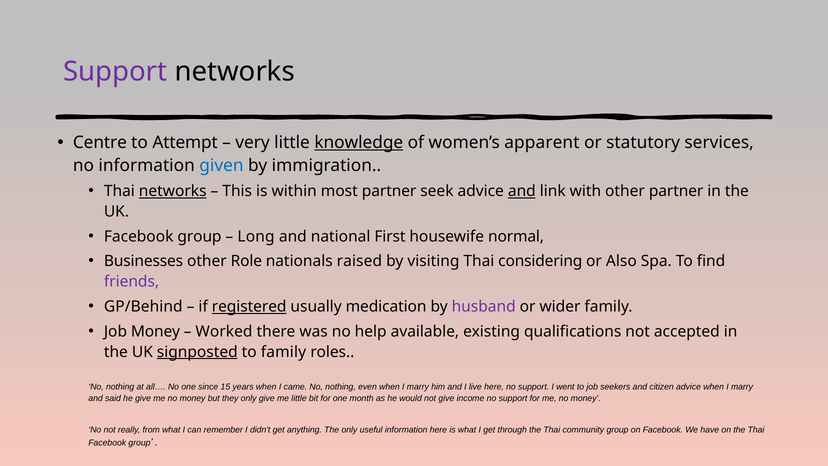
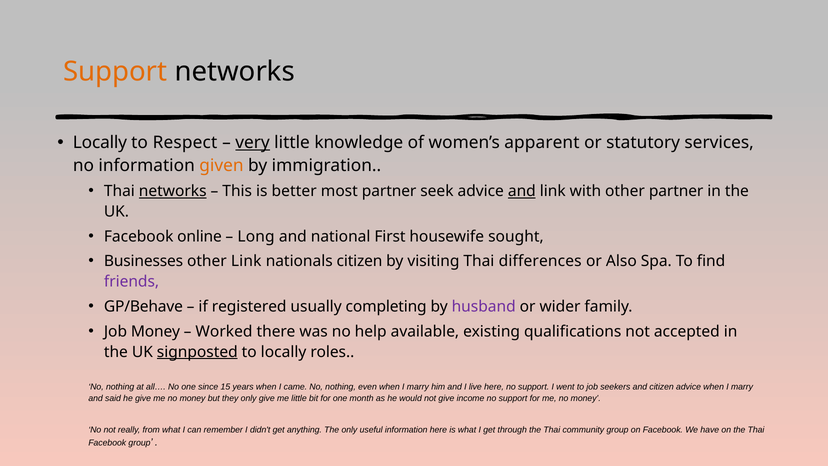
Support at (115, 72) colour: purple -> orange
Centre at (100, 143): Centre -> Locally
Attempt: Attempt -> Respect
very underline: none -> present
knowledge underline: present -> none
given colour: blue -> orange
within: within -> better
group at (200, 236): group -> online
normal: normal -> sought
other Role: Role -> Link
nationals raised: raised -> citizen
considering: considering -> differences
GP/Behind: GP/Behind -> GP/Behave
registered underline: present -> none
medication: medication -> completing
to family: family -> locally
